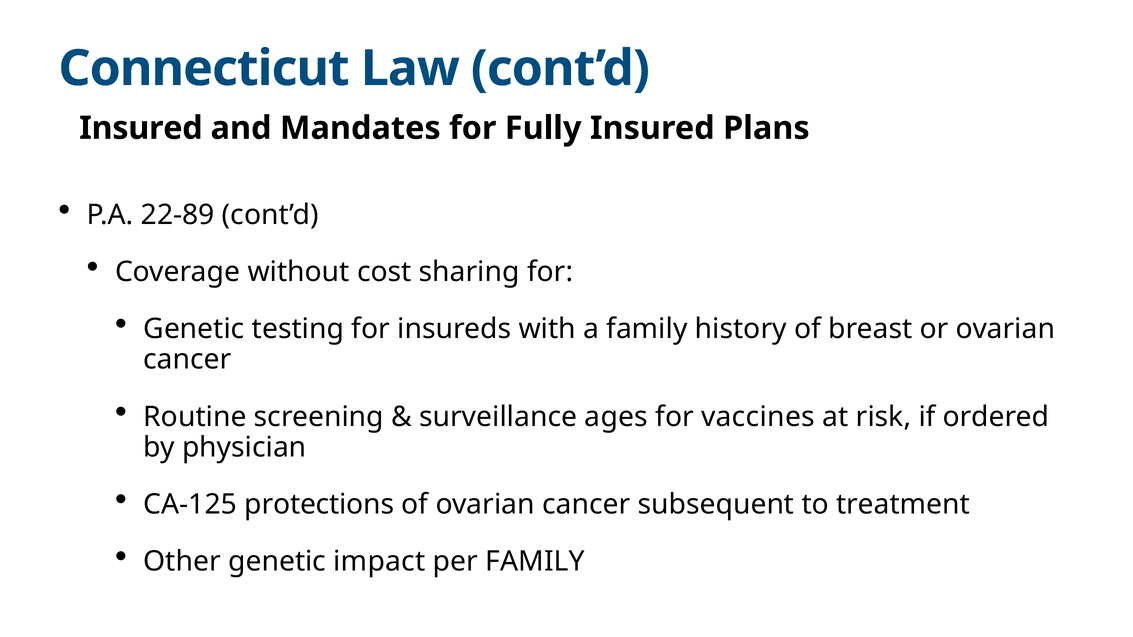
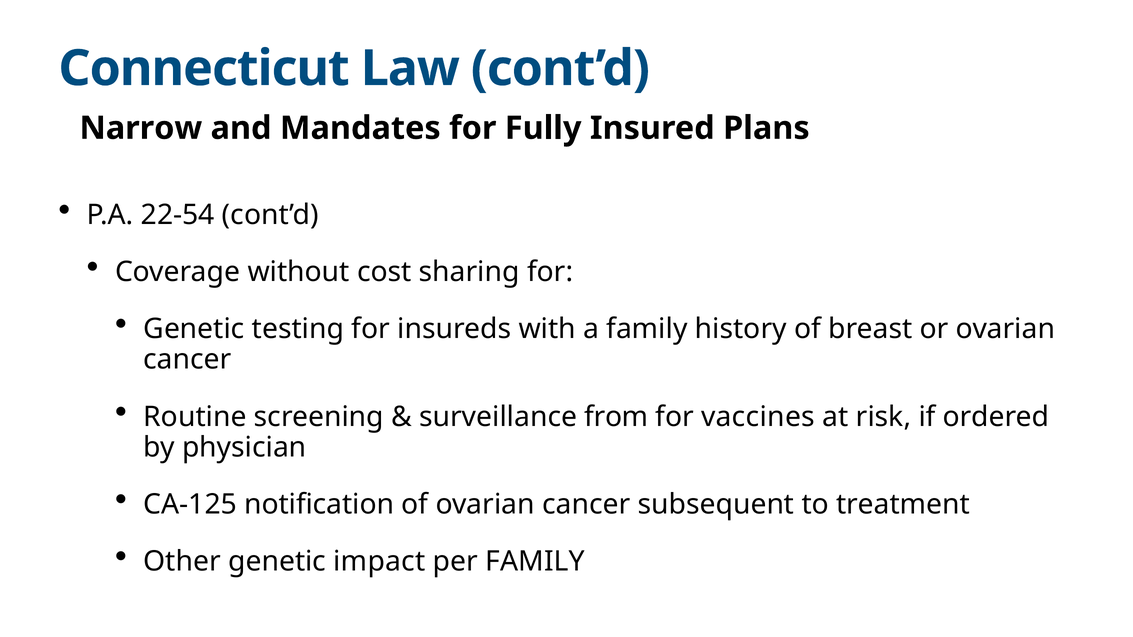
Insured at (141, 128): Insured -> Narrow
22-89: 22-89 -> 22-54
ages: ages -> from
protections: protections -> notification
